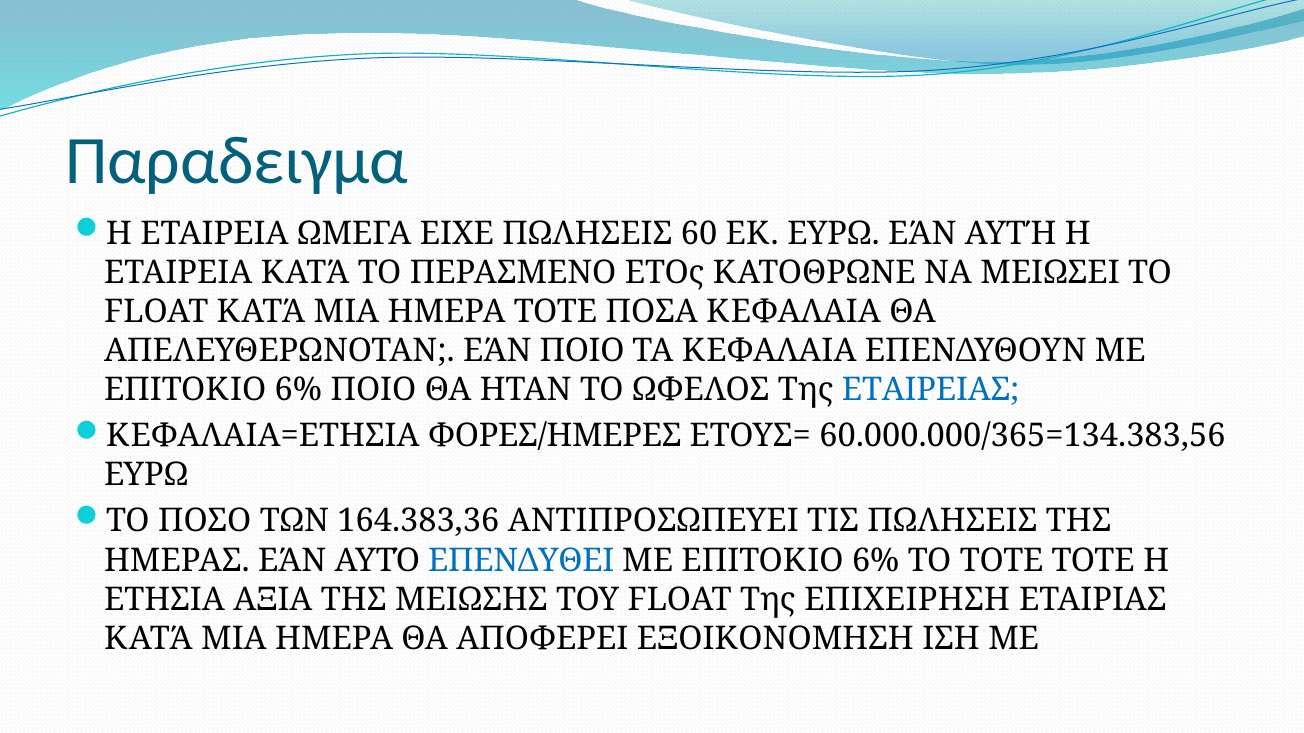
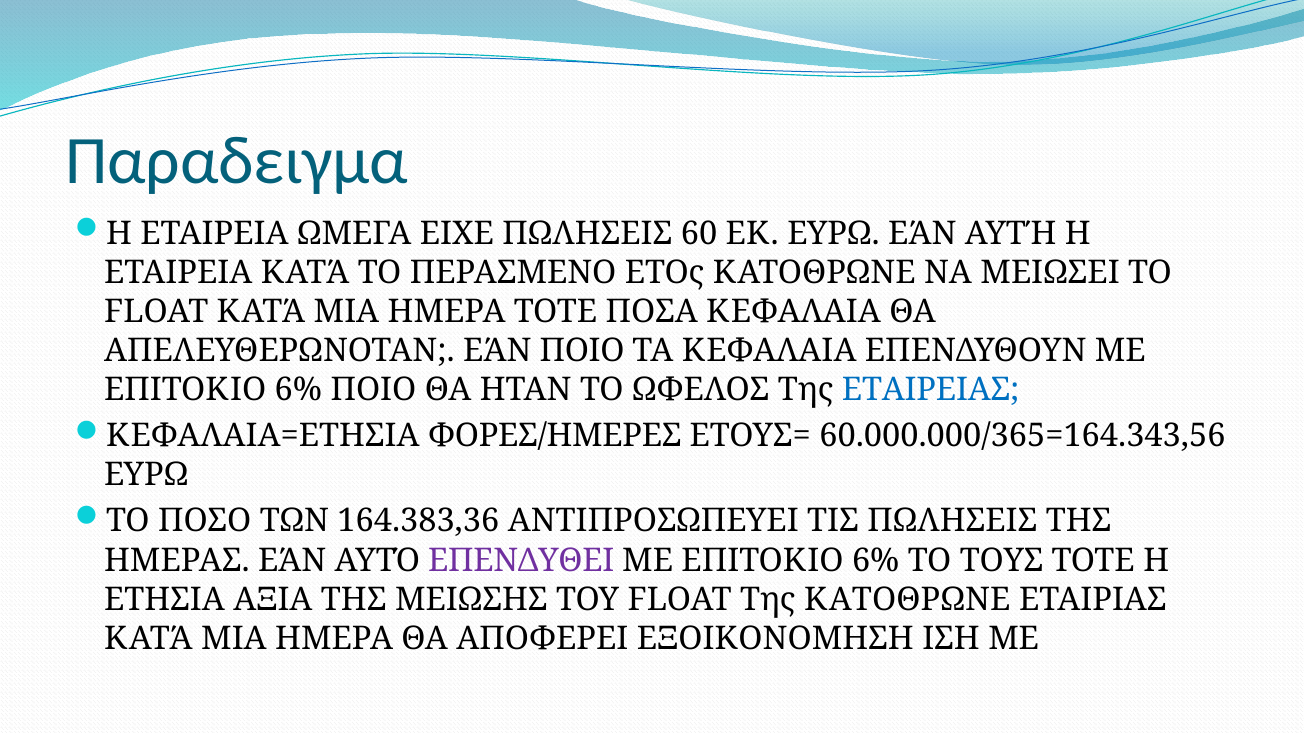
60.000.000/365=134.383,56: 60.000.000/365=134.383,56 -> 60.000.000/365=164.343,56
ΕΠΕΝΔΥΘΕΙ colour: blue -> purple
ΤΟ ΤΟΤΕ: ΤΟΤΕ -> ΤΟΥΣ
Της ΕΠΙΧΕΙΡΗΣΗ: ΕΠΙΧΕΙΡΗΣΗ -> ΚΑΤΟΘΡΩΝΕ
